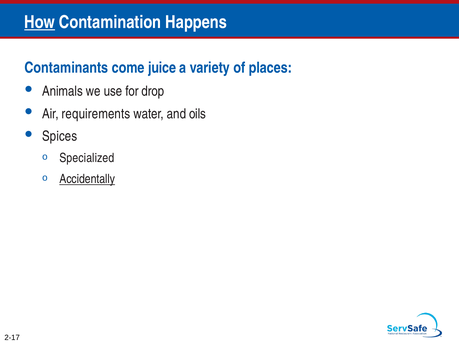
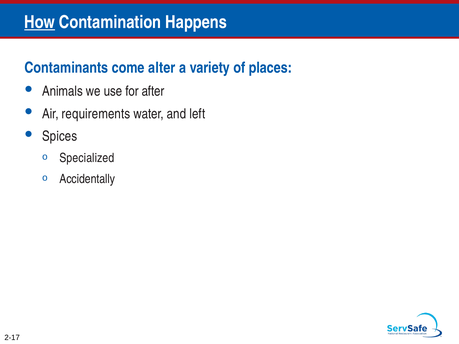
juice: juice -> alter
drop: drop -> after
oils: oils -> left
Accidentally underline: present -> none
